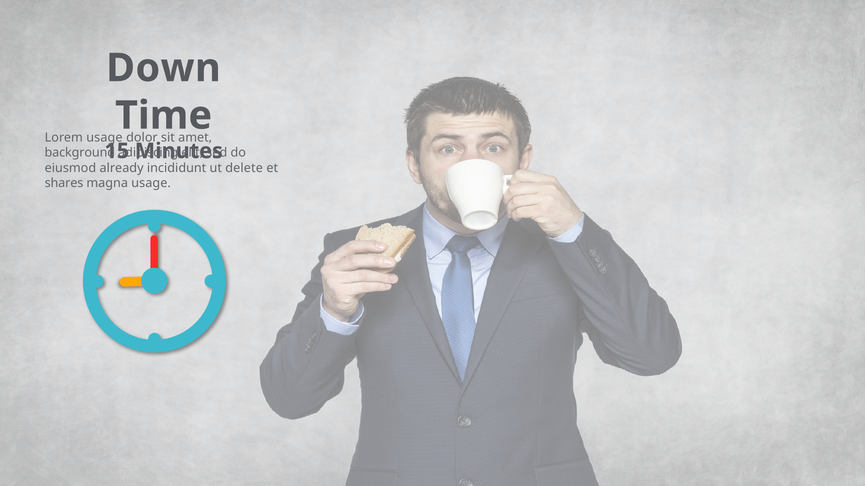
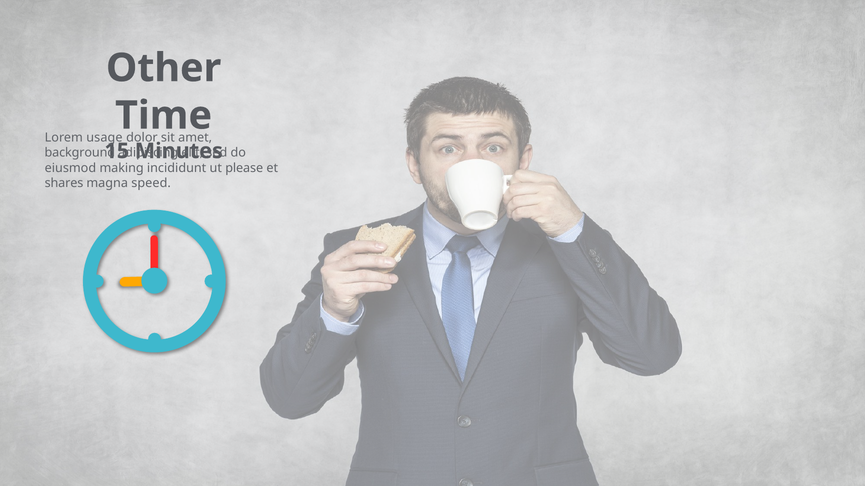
Down: Down -> Other
already: already -> making
delete: delete -> please
magna usage: usage -> speed
